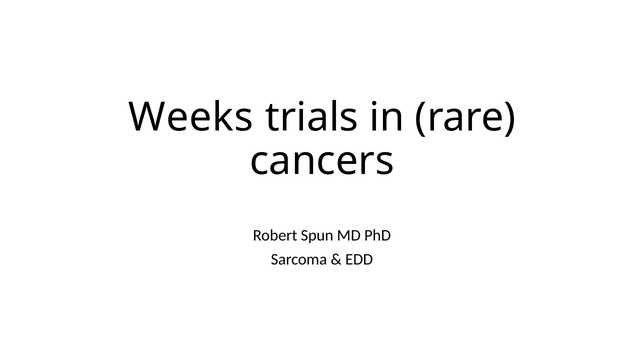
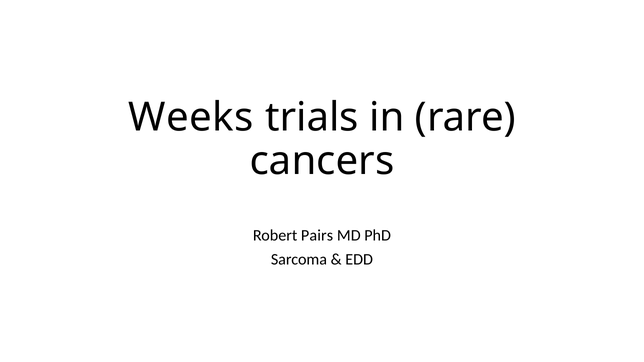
Spun: Spun -> Pairs
